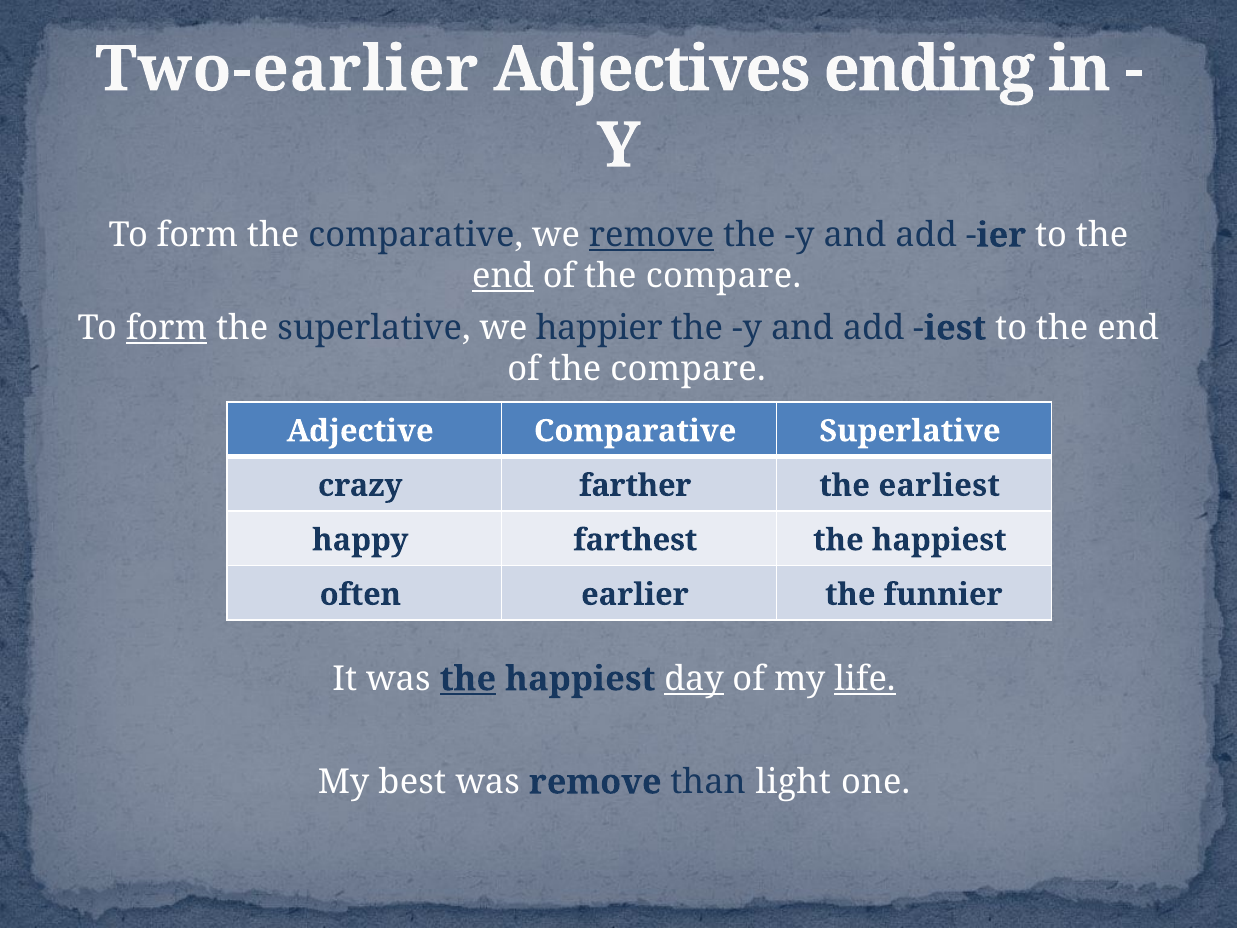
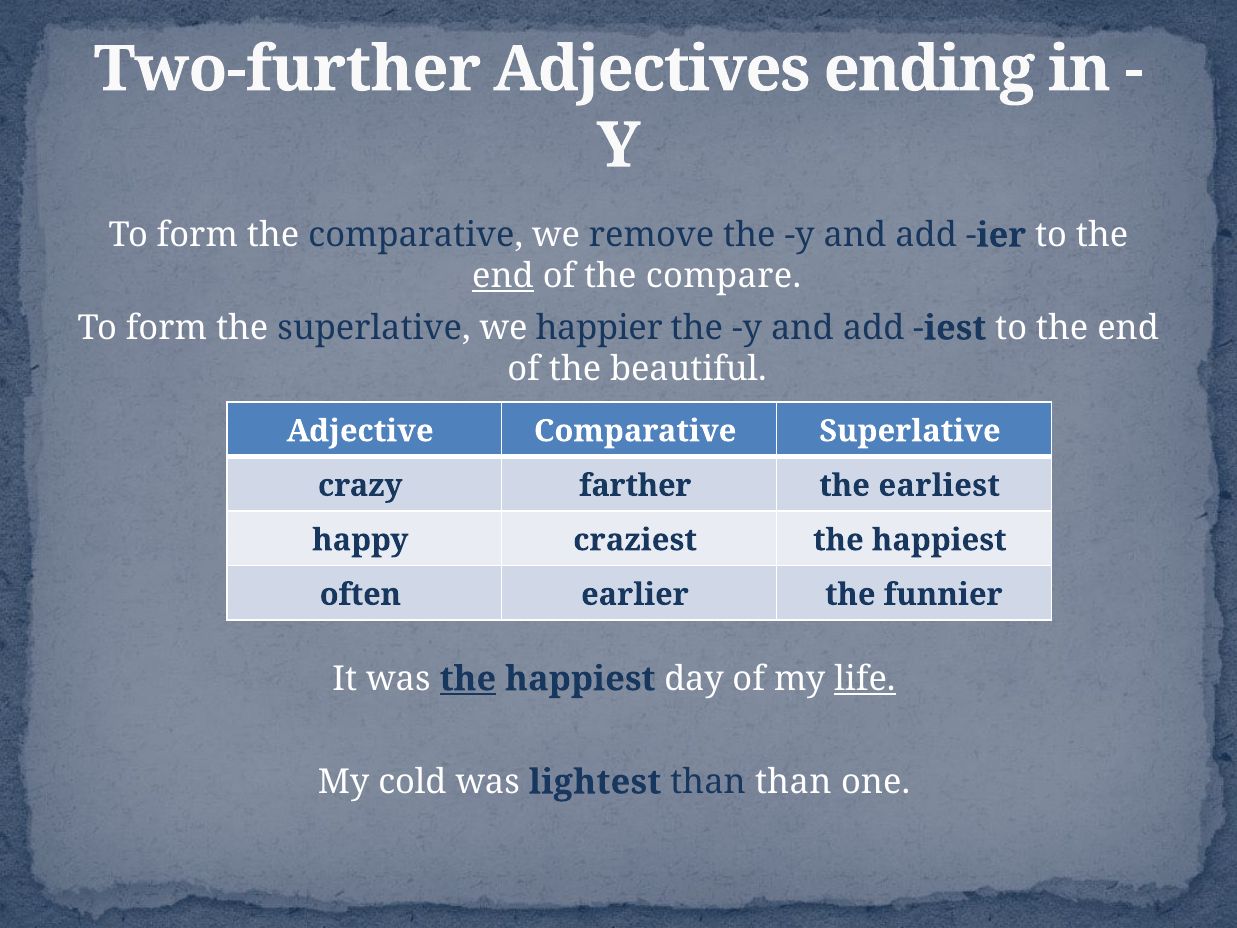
Two-earlier: Two-earlier -> Two-further
remove at (652, 235) underline: present -> none
form at (166, 328) underline: present -> none
compare at (688, 369): compare -> beautiful
farthest: farthest -> craziest
day underline: present -> none
best: best -> cold
was remove: remove -> lightest
than light: light -> than
